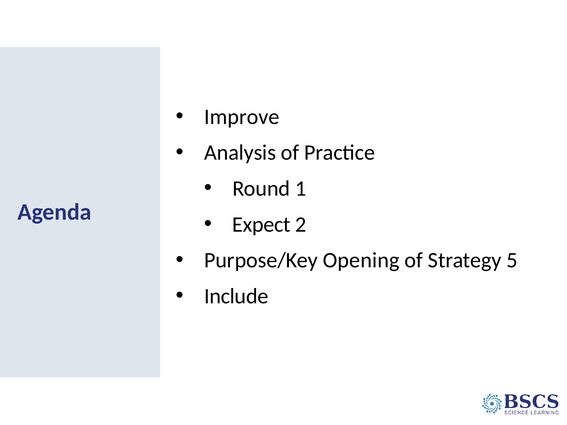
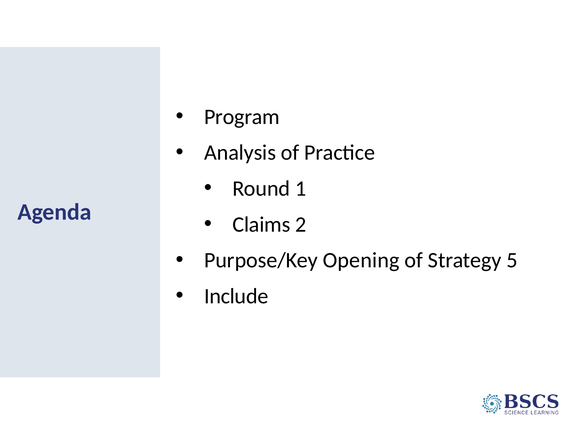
Improve: Improve -> Program
Expect: Expect -> Claims
